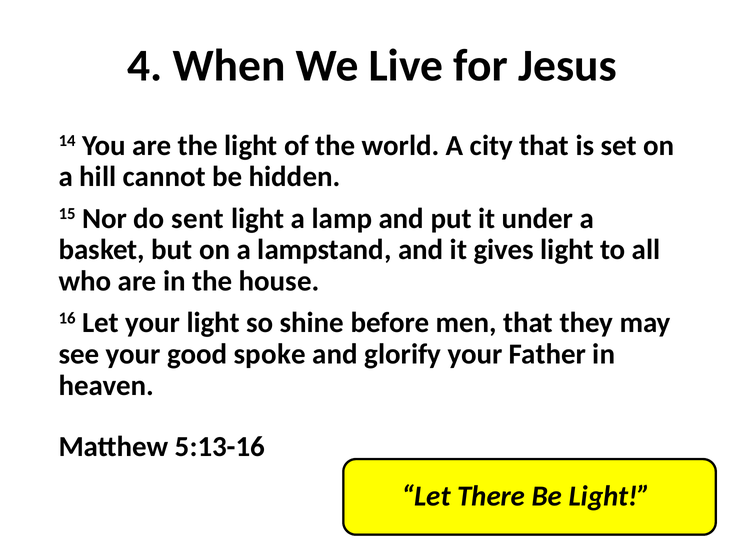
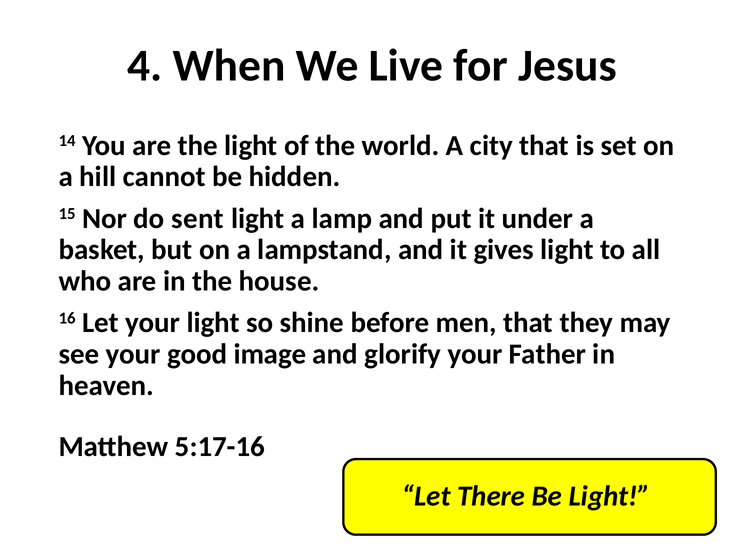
spoke: spoke -> image
5:13-16: 5:13-16 -> 5:17-16
